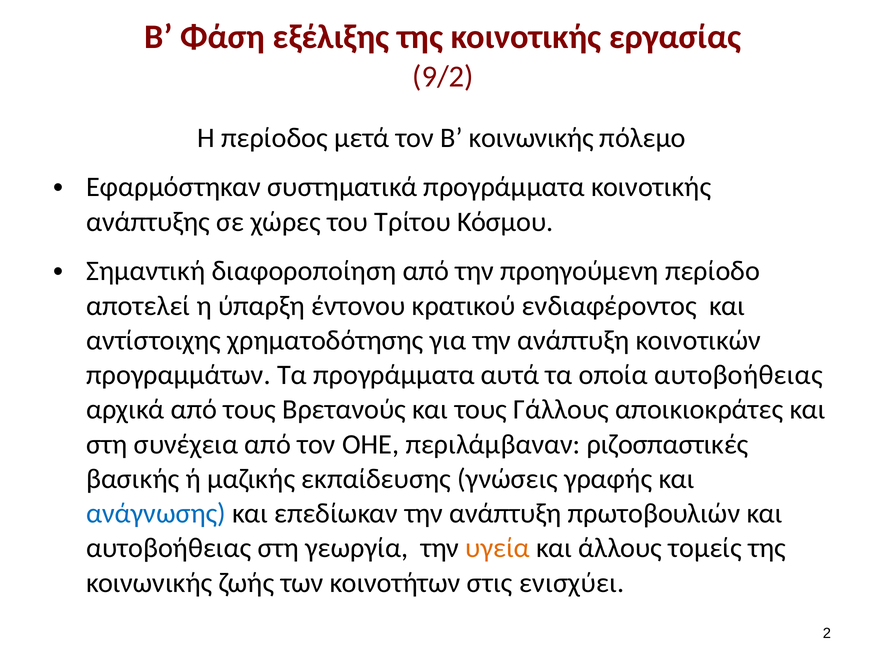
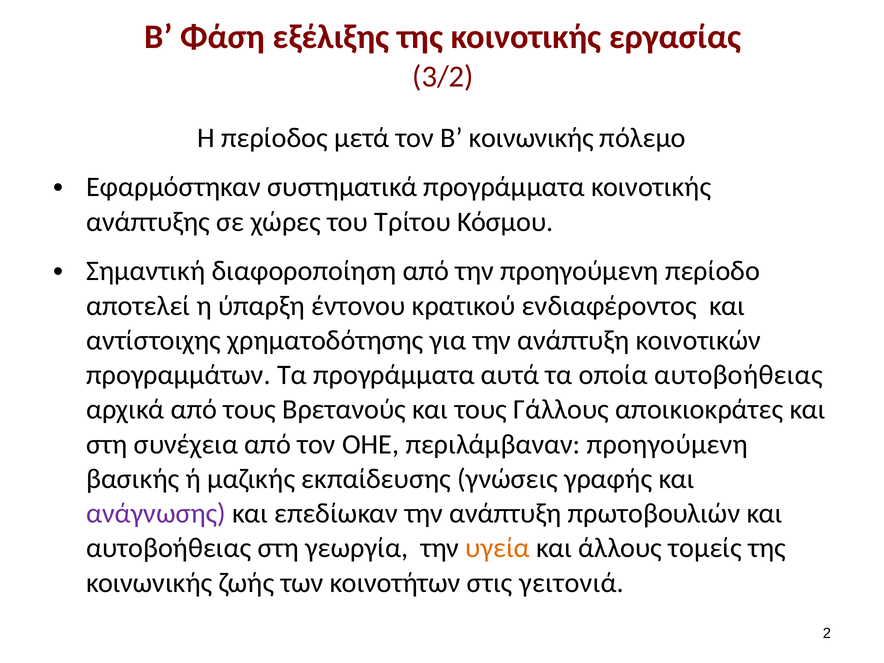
9/2: 9/2 -> 3/2
περιλάμβαναν ριζοσπαστικές: ριζοσπαστικές -> προηγούμενη
ανάγνωσης colour: blue -> purple
ενισχύει: ενισχύει -> γειτονιά
